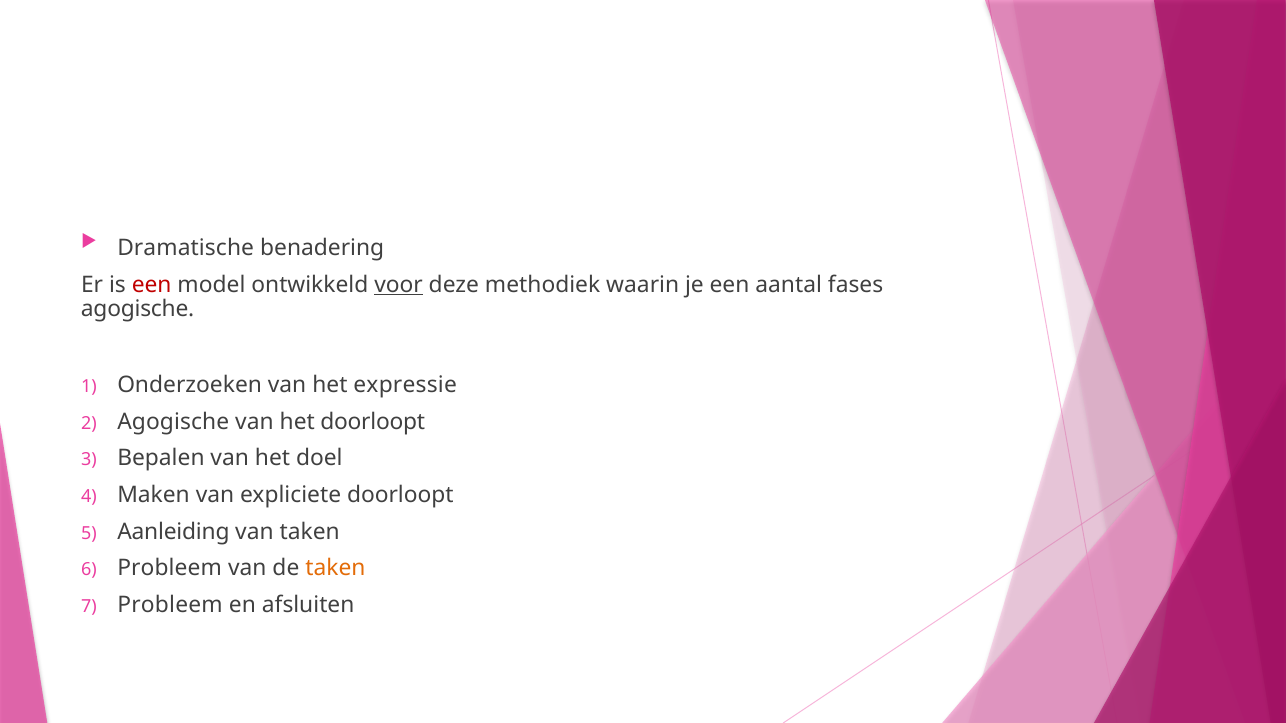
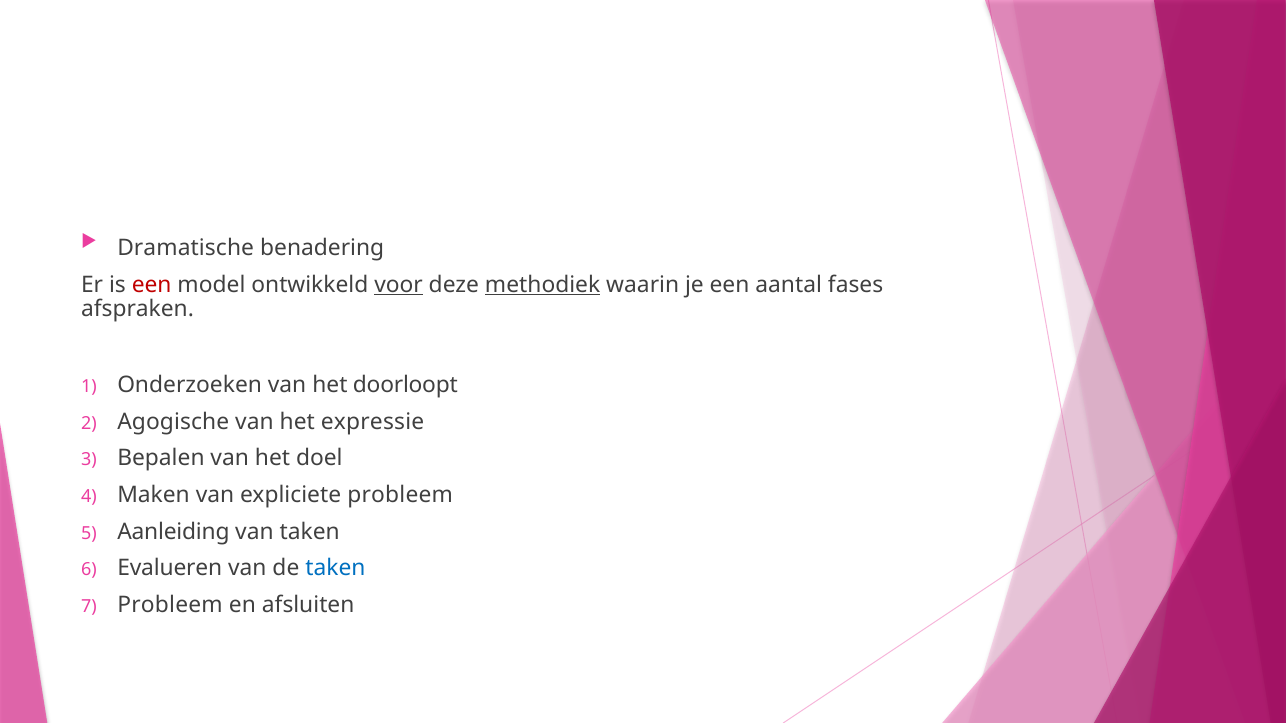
methodiek underline: none -> present
agogische at (138, 309): agogische -> afspraken
expressie: expressie -> doorloopt
het doorloopt: doorloopt -> expressie
expliciete doorloopt: doorloopt -> probleem
Probleem at (170, 568): Probleem -> Evalueren
taken at (335, 568) colour: orange -> blue
